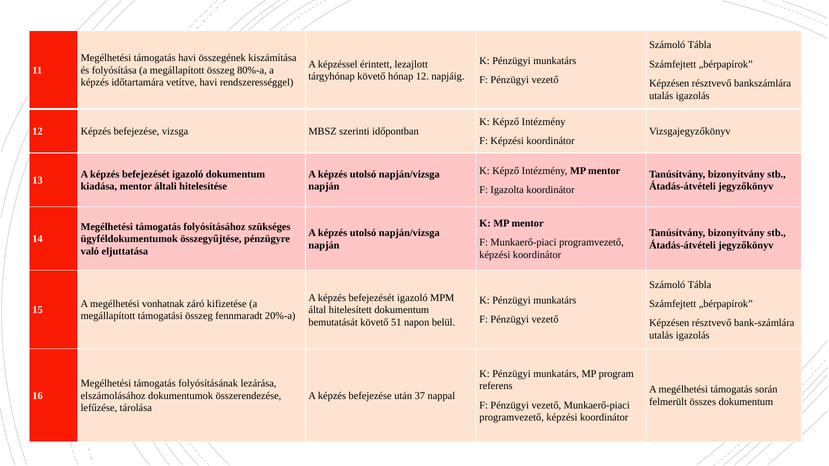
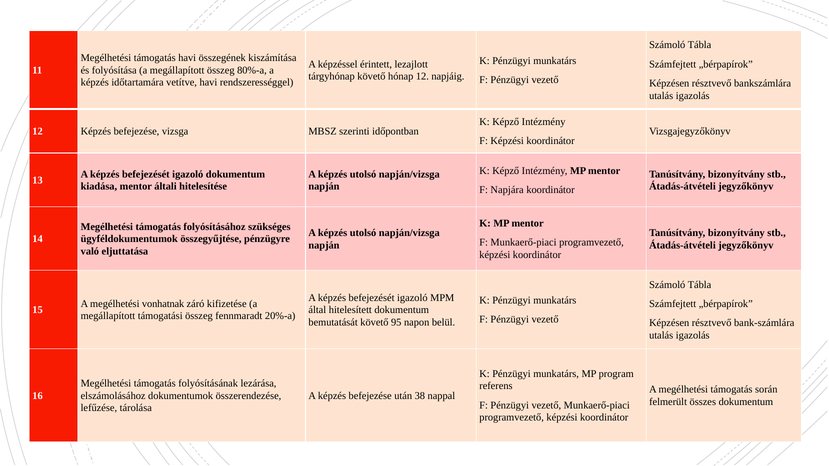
Igazolta: Igazolta -> Napjára
51: 51 -> 95
37: 37 -> 38
